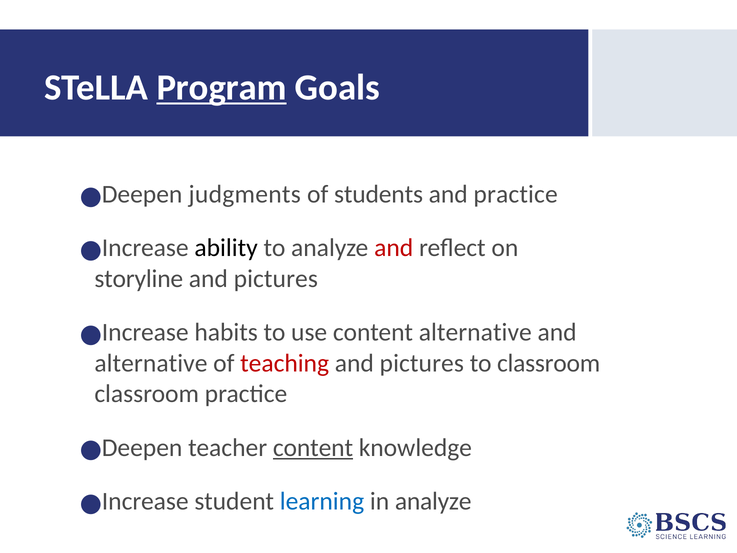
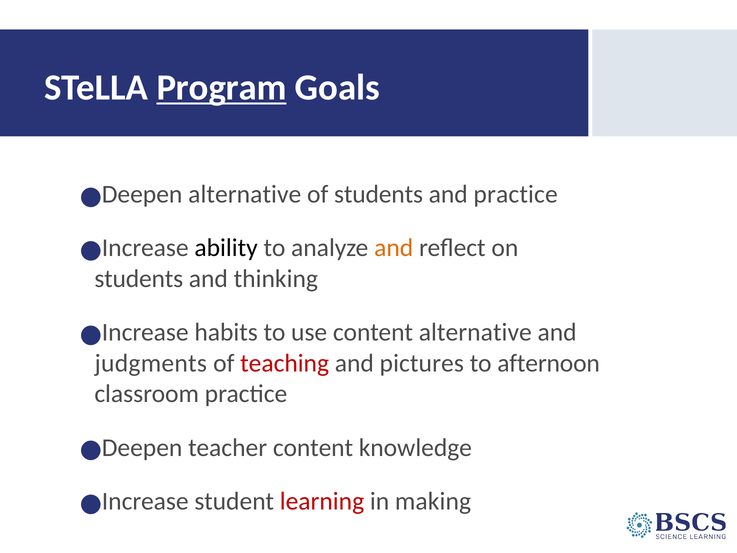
judgments at (245, 194): judgments -> alternative
and at (394, 248) colour: red -> orange
storyline at (139, 279): storyline -> students
pictures at (276, 279): pictures -> thinking
alternative at (151, 363): alternative -> judgments
to classroom: classroom -> afternoon
content at (313, 447) underline: present -> none
learning colour: blue -> red
in analyze: analyze -> making
